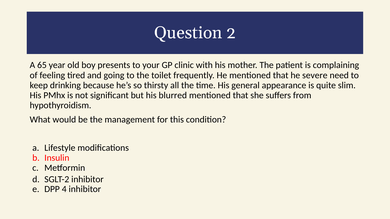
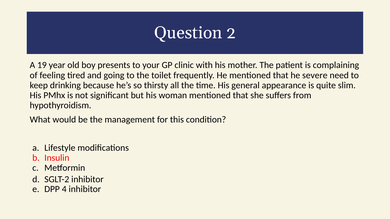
65: 65 -> 19
blurred: blurred -> woman
